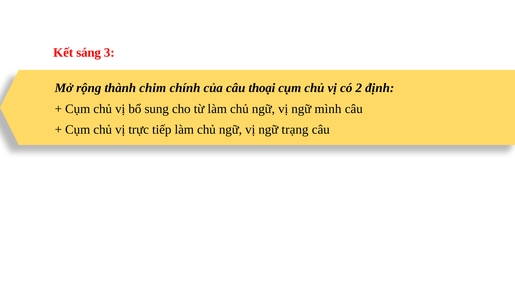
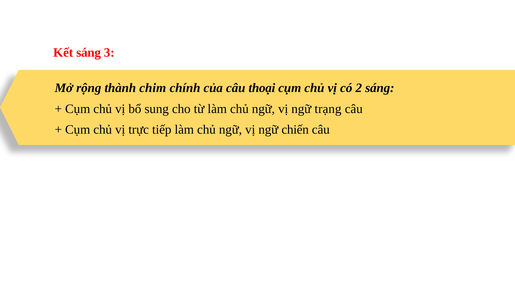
2 định: định -> sáng
mình: mình -> trạng
trạng: trạng -> chiến
